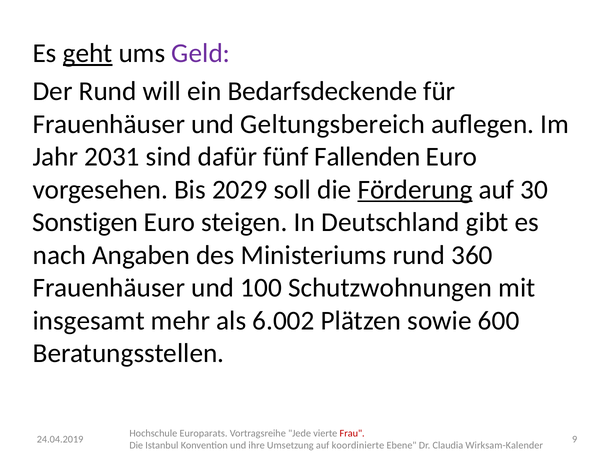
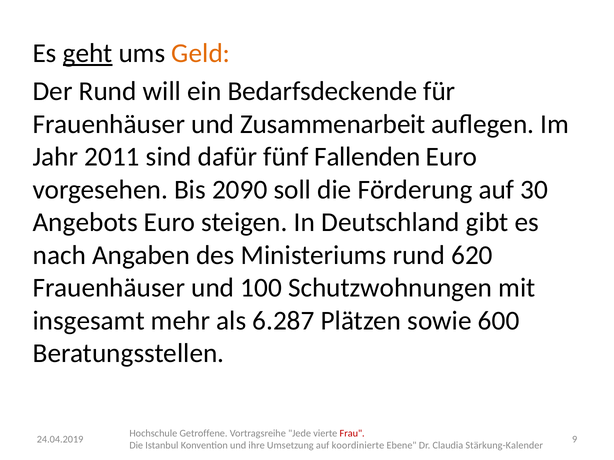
Geld colour: purple -> orange
Geltungsbereich: Geltungsbereich -> Zusammenarbeit
2031: 2031 -> 2011
2029: 2029 -> 2090
Förderung underline: present -> none
Sonstigen: Sonstigen -> Angebots
360: 360 -> 620
6.002: 6.002 -> 6.287
Europarats: Europarats -> Getroffene
Wirksam-Kalender: Wirksam-Kalender -> Stärkung-Kalender
